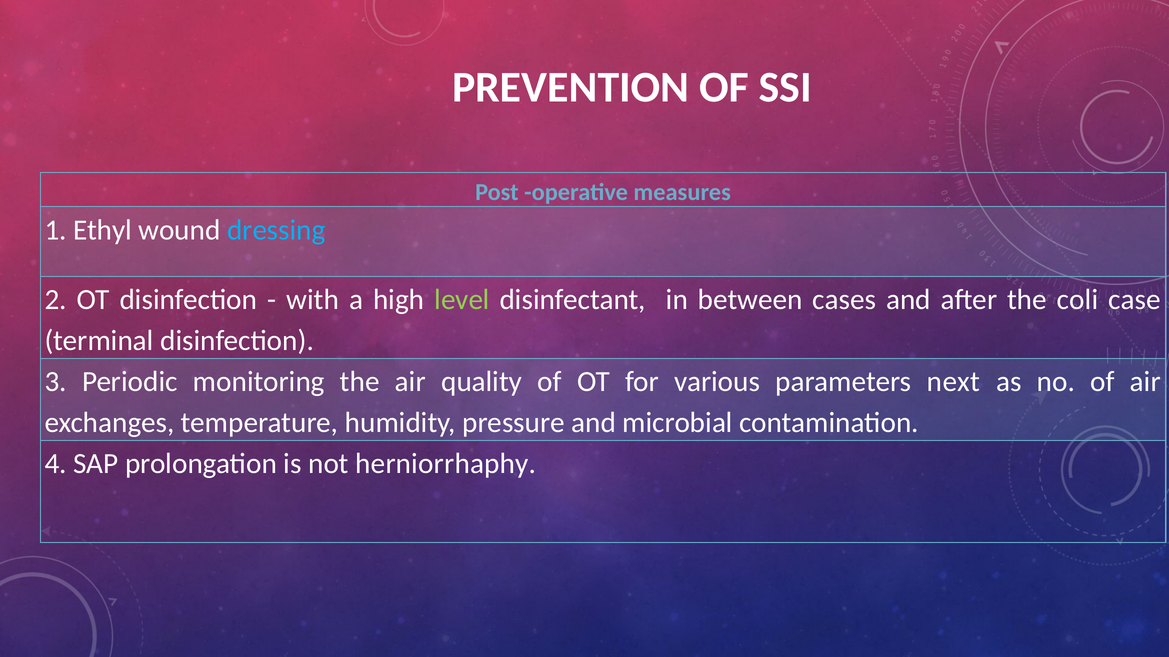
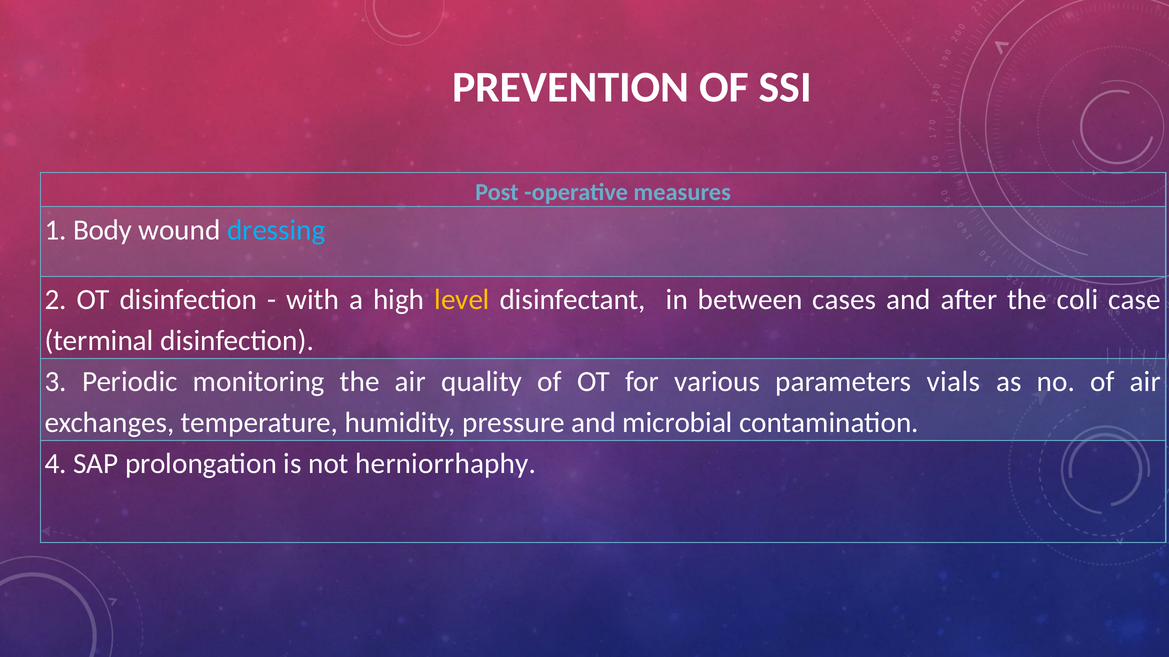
Ethyl: Ethyl -> Body
level colour: light green -> yellow
next: next -> vials
